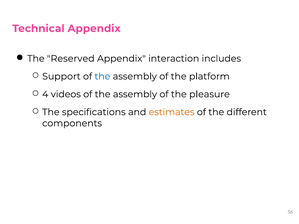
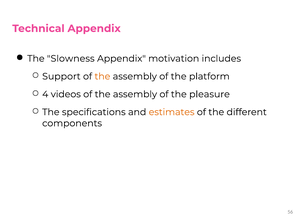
Reserved: Reserved -> Slowness
interaction: interaction -> motivation
the at (102, 76) colour: blue -> orange
